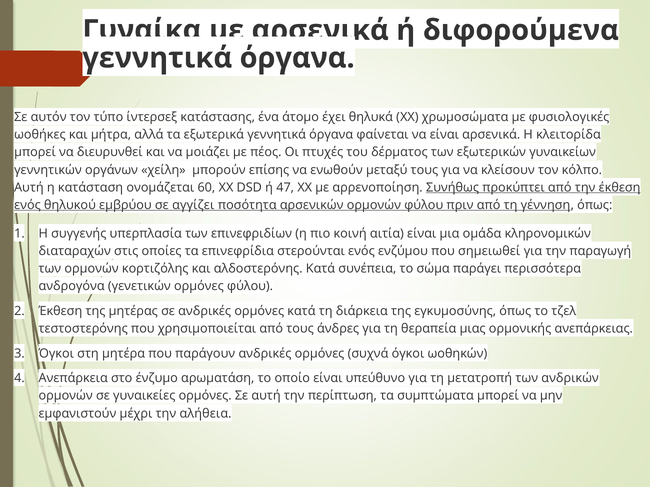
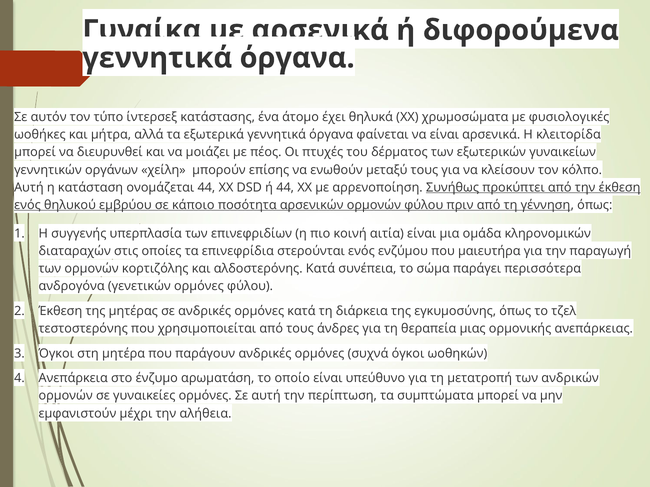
ονομάζεται 60: 60 -> 44
ή 47: 47 -> 44
αγγίζει: αγγίζει -> κάποιο
σημειωθεί: σημειωθεί -> μαιευτήρα
